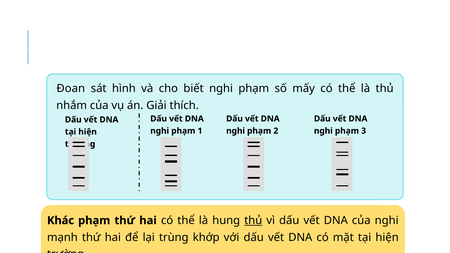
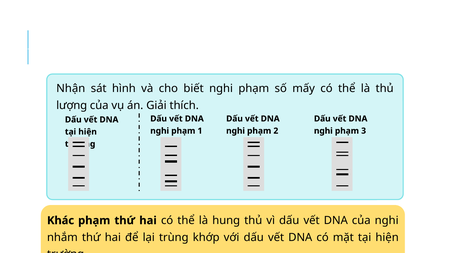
Đoan: Đoan -> Nhận
nhắm: nhắm -> lượng
thủ at (253, 221) underline: present -> none
mạnh: mạnh -> nhắm
